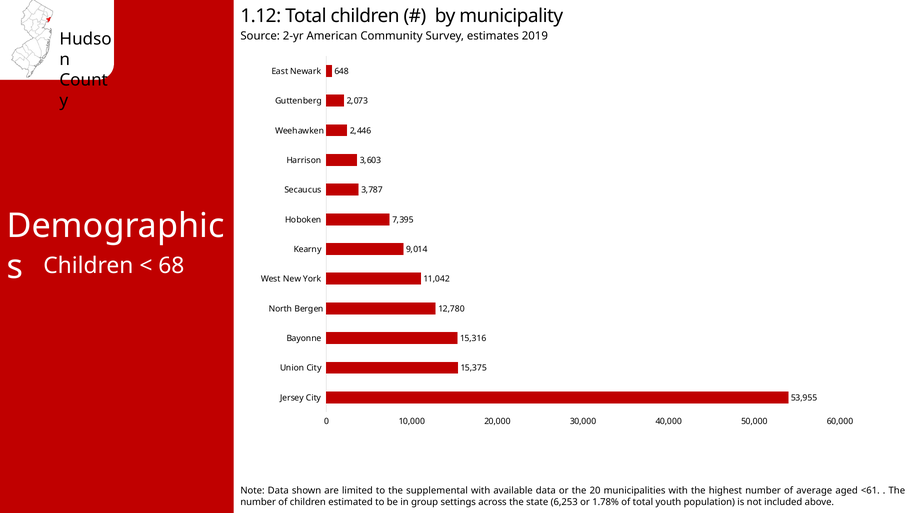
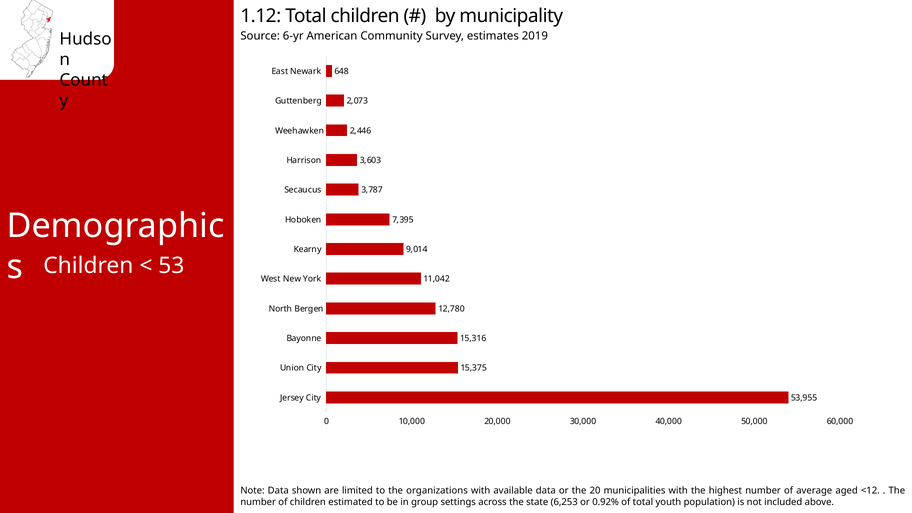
2-yr: 2-yr -> 6-yr
68: 68 -> 53
supplemental: supplemental -> organizations
<61: <61 -> <12
1.78%: 1.78% -> 0.92%
